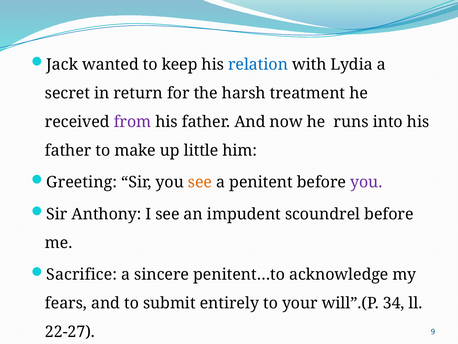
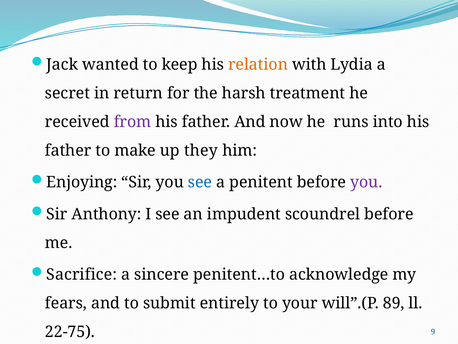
relation colour: blue -> orange
little: little -> they
Greeting: Greeting -> Enjoying
see at (200, 182) colour: orange -> blue
34: 34 -> 89
22-27: 22-27 -> 22-75
